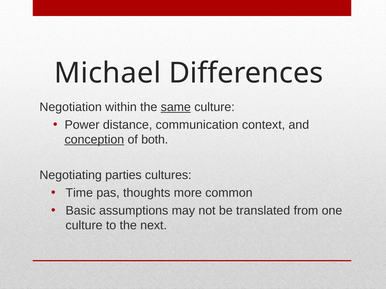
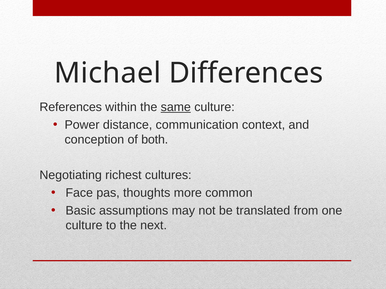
Negotiation: Negotiation -> References
conception underline: present -> none
parties: parties -> richest
Time: Time -> Face
